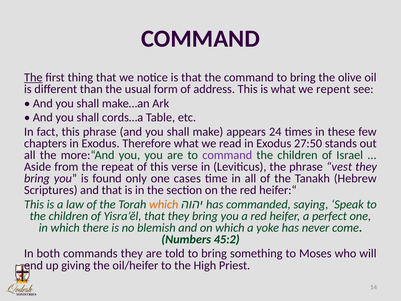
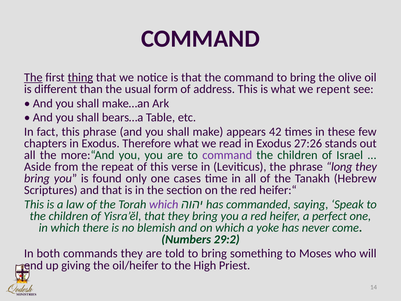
thing underline: none -> present
cords…a: cords…a -> bears…a
24: 24 -> 42
27:50: 27:50 -> 27:26
vest: vest -> long
which at (164, 204) colour: orange -> purple
45:2: 45:2 -> 29:2
